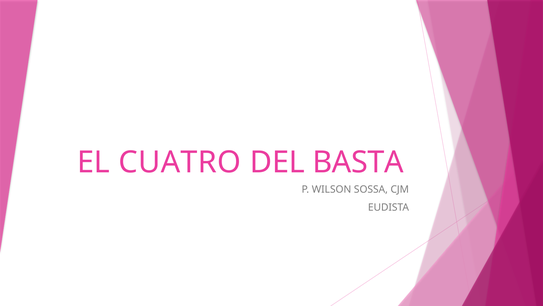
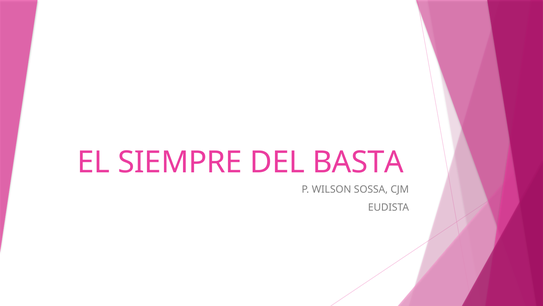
CUATRO: CUATRO -> SIEMPRE
